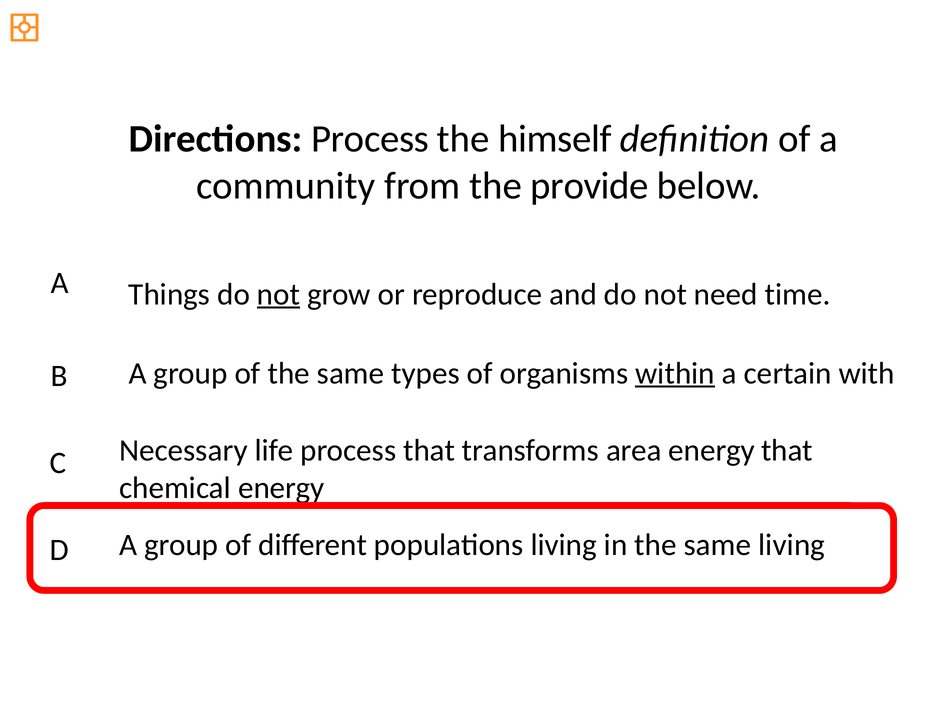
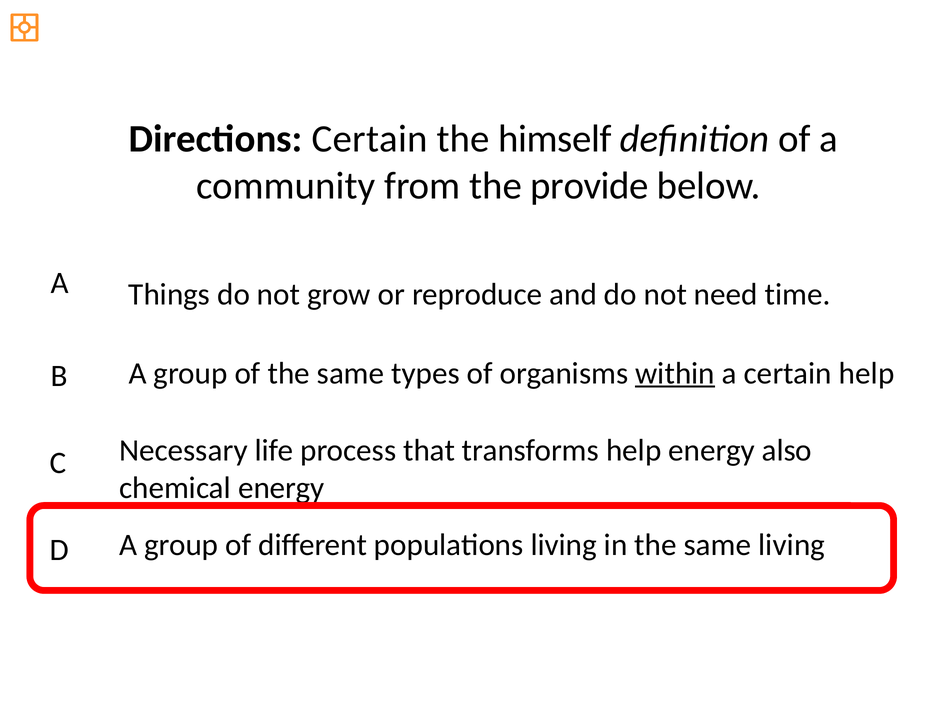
Directions Process: Process -> Certain
not at (279, 294) underline: present -> none
certain with: with -> help
transforms area: area -> help
energy that: that -> also
